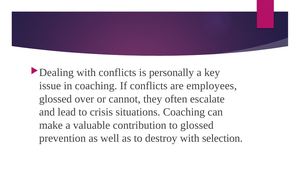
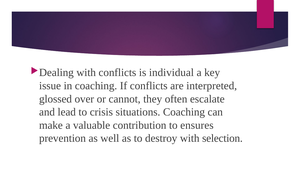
personally: personally -> individual
employees: employees -> interpreted
to glossed: glossed -> ensures
